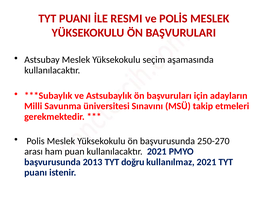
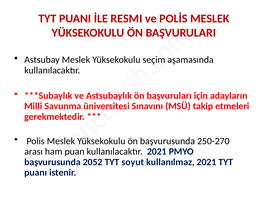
2013: 2013 -> 2052
doğru: doğru -> soyut
